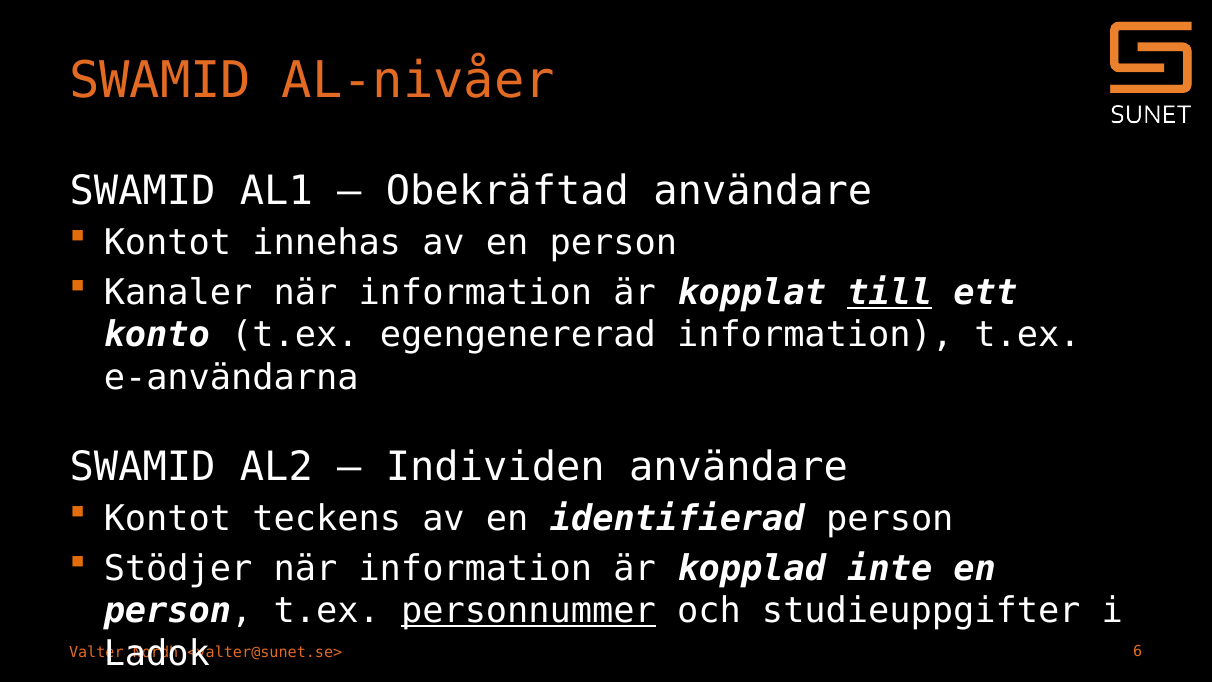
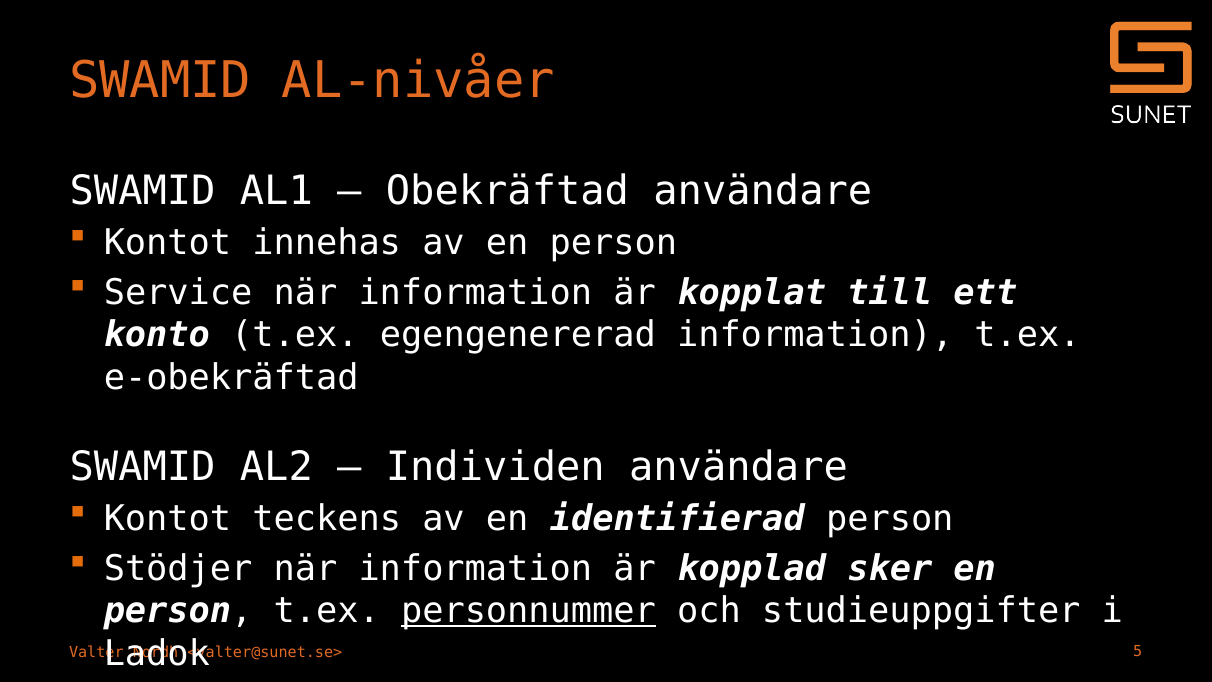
Kanaler: Kanaler -> Service
till underline: present -> none
e-användarna: e-användarna -> e-obekräftad
inte: inte -> sker
6: 6 -> 5
